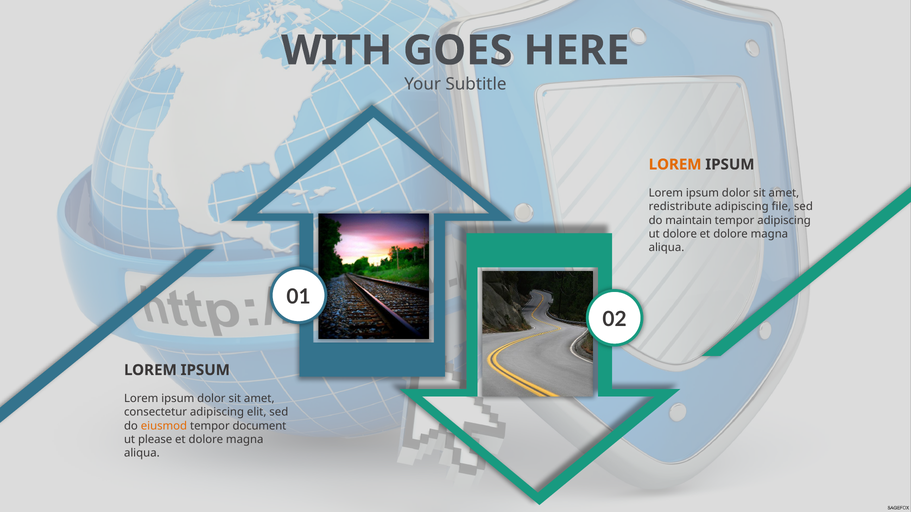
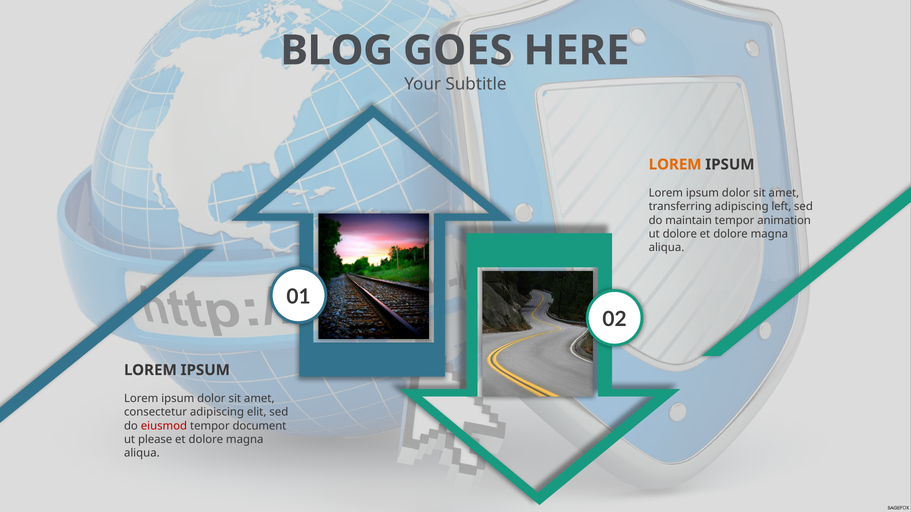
WITH: WITH -> BLOG
redistribute: redistribute -> transferring
file: file -> left
tempor adipiscing: adipiscing -> animation
eiusmod colour: orange -> red
